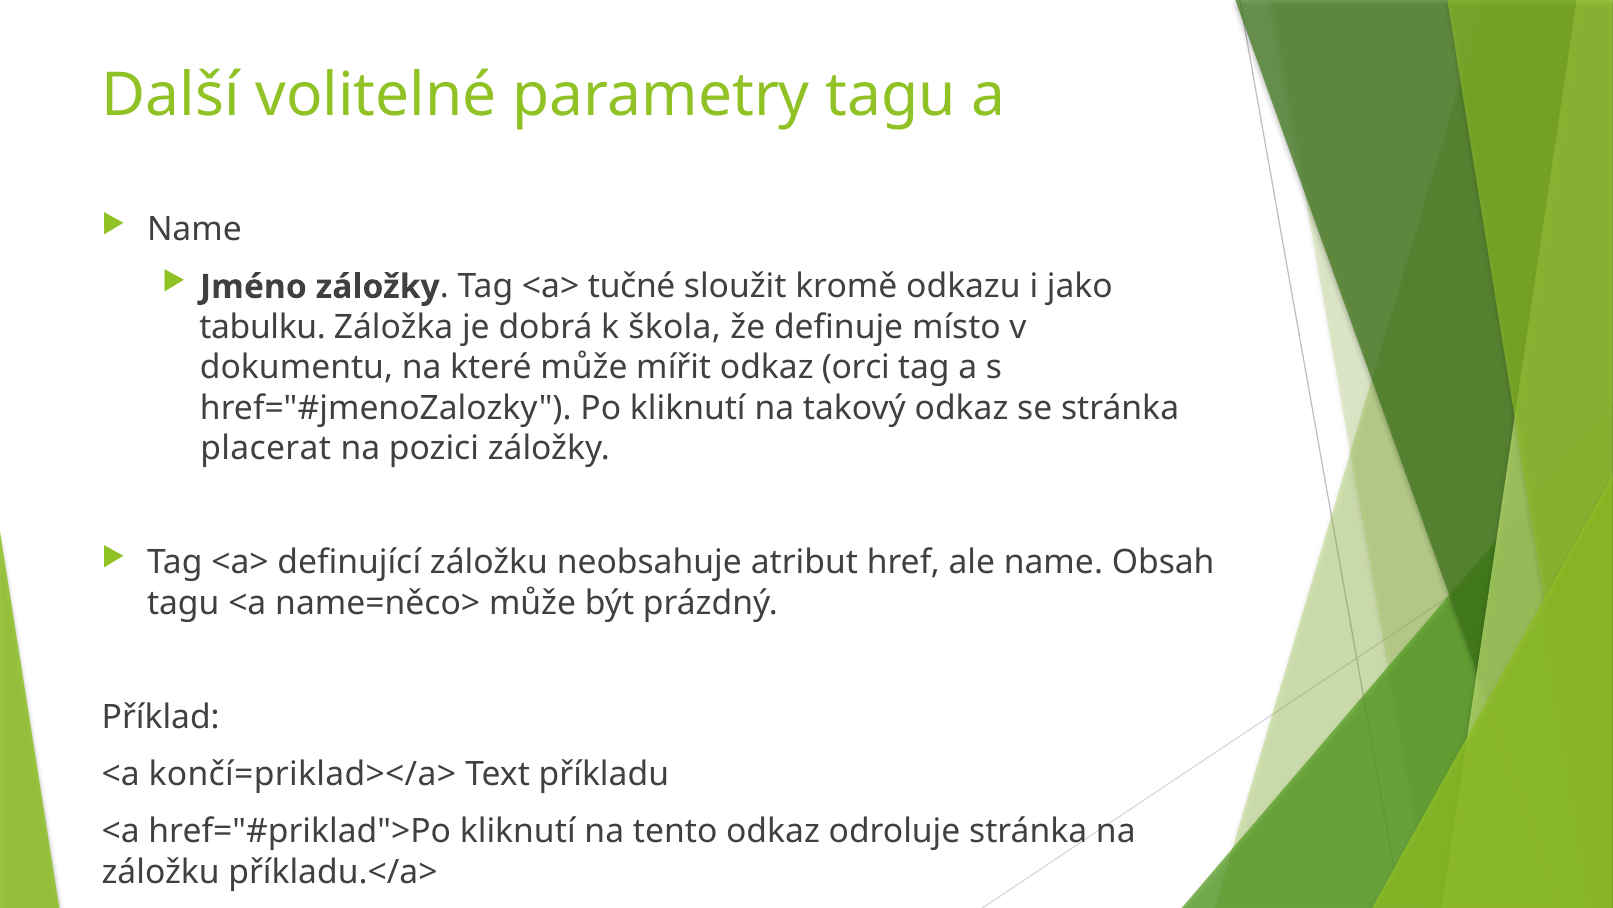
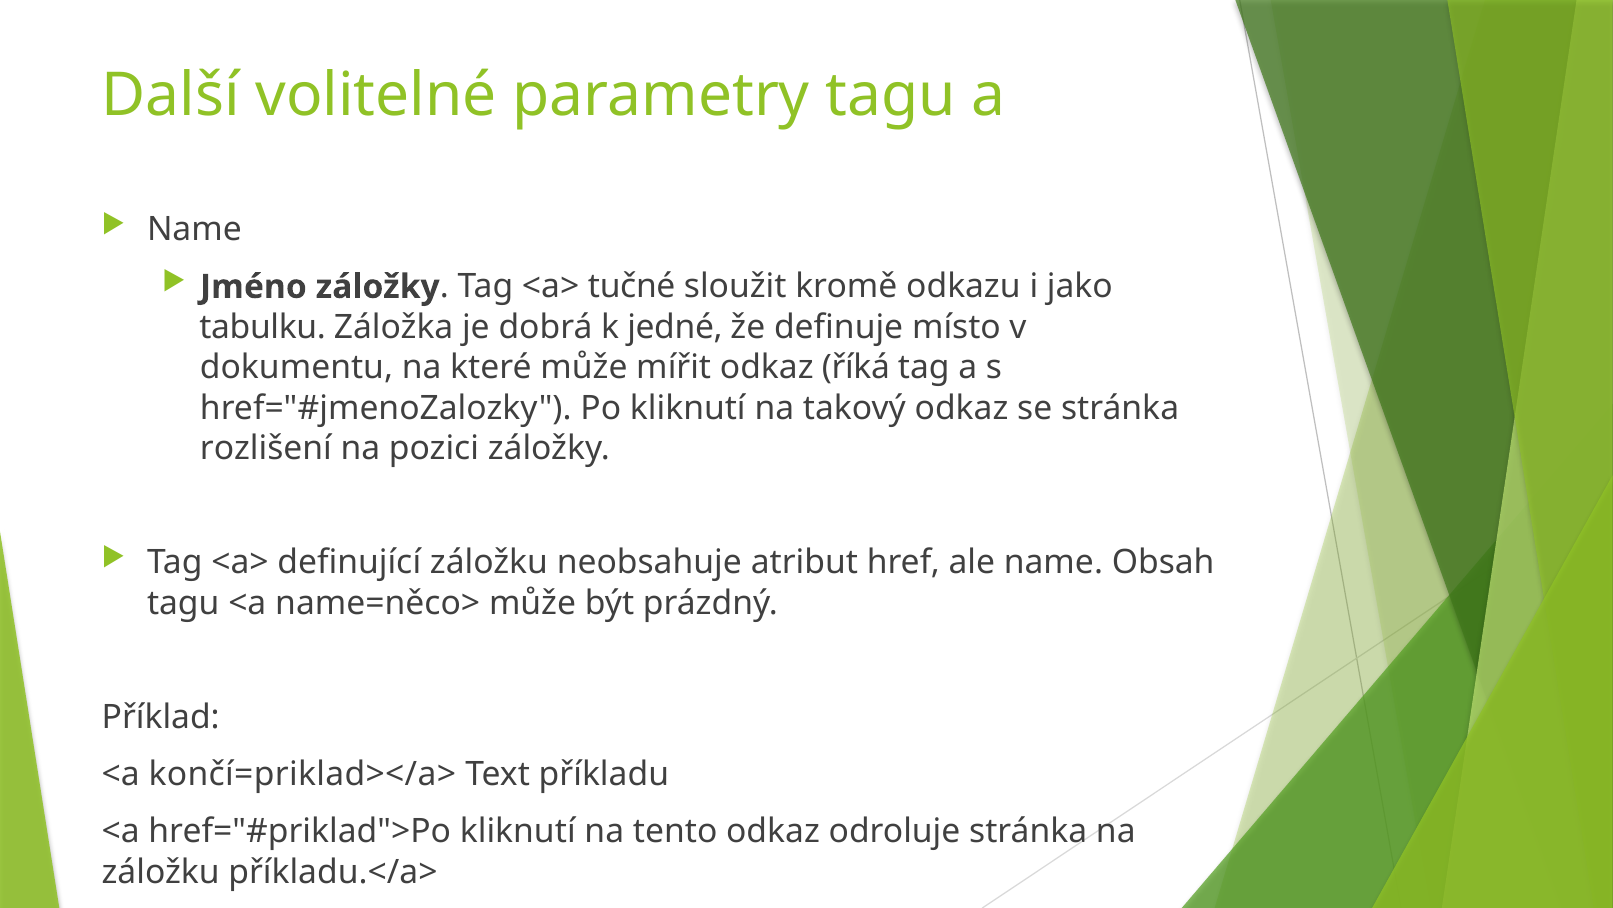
škola: škola -> jedné
orci: orci -> říká
placerat: placerat -> rozlišení
